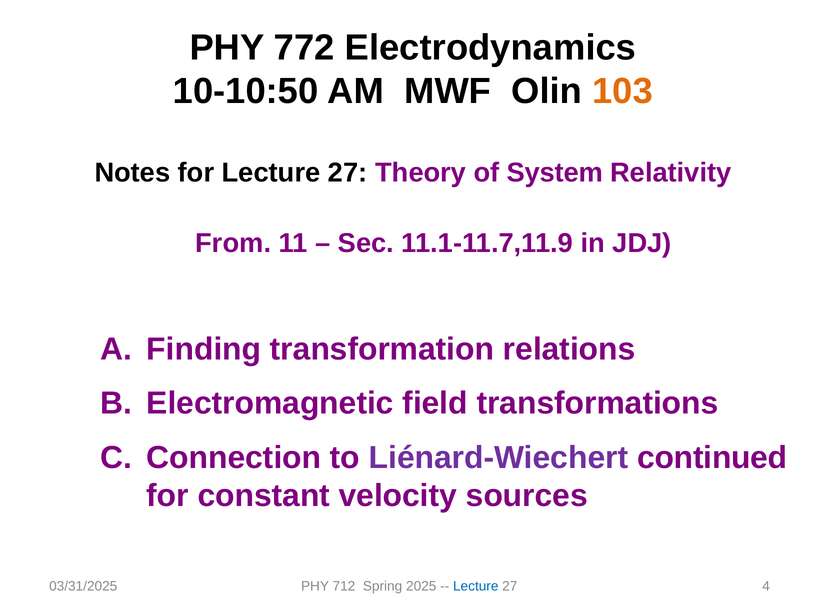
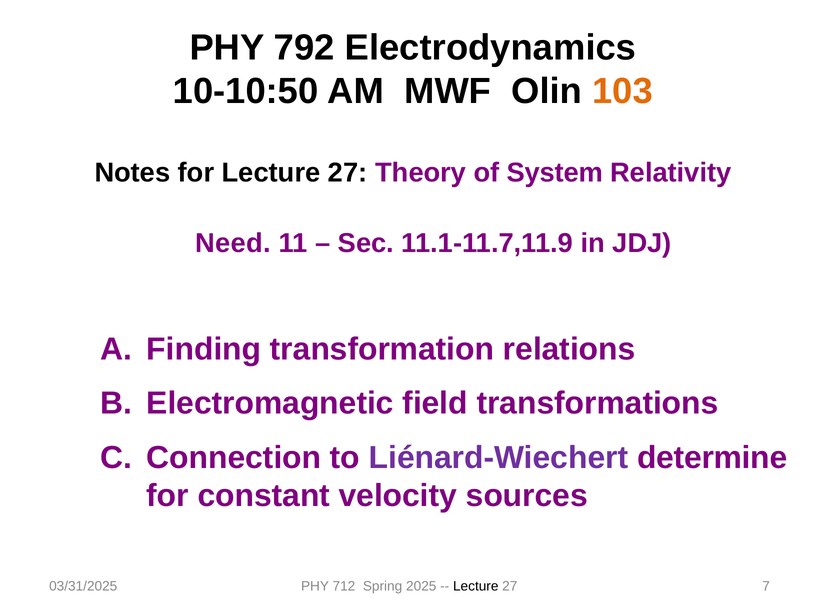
772: 772 -> 792
From: From -> Need
continued: continued -> determine
Lecture at (476, 587) colour: blue -> black
4: 4 -> 7
